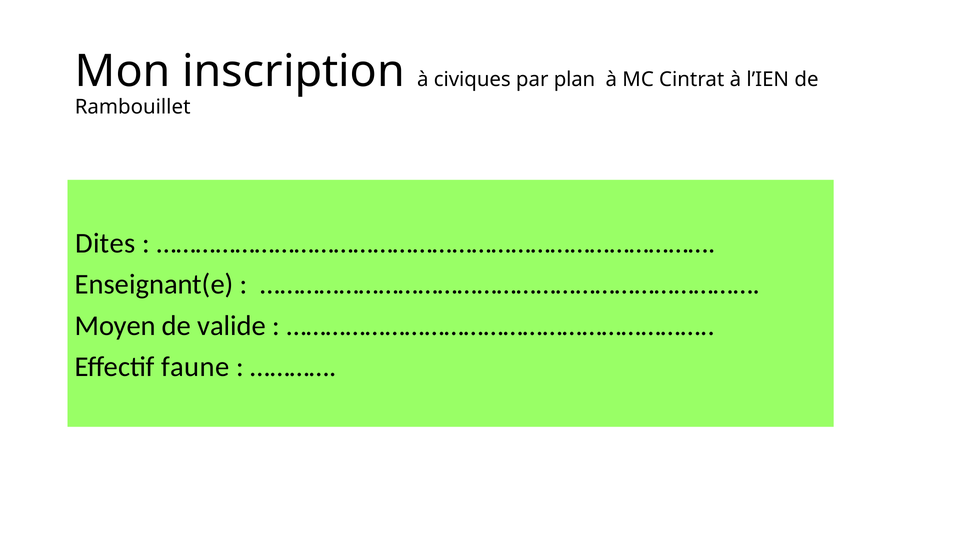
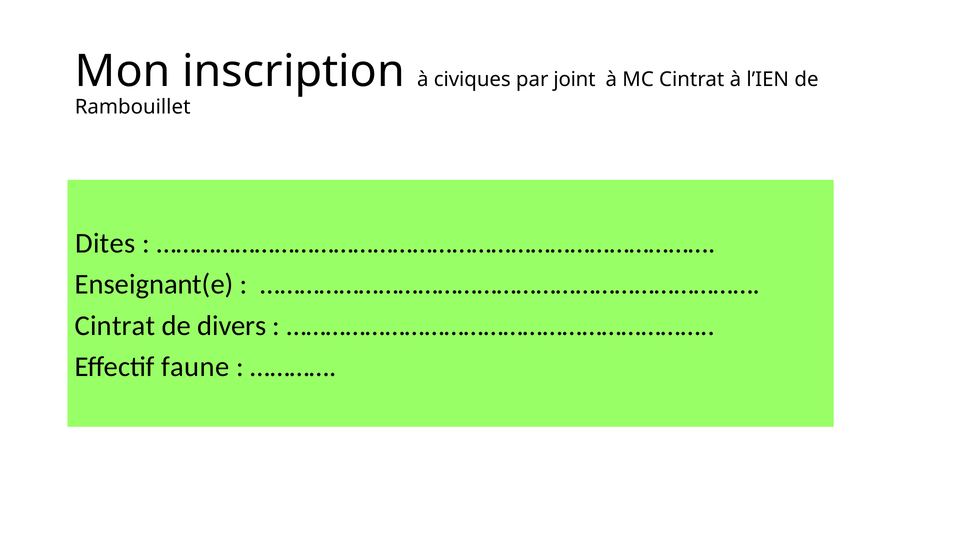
plan: plan -> joint
Moyen at (115, 325): Moyen -> Cintrat
valide: valide -> divers
